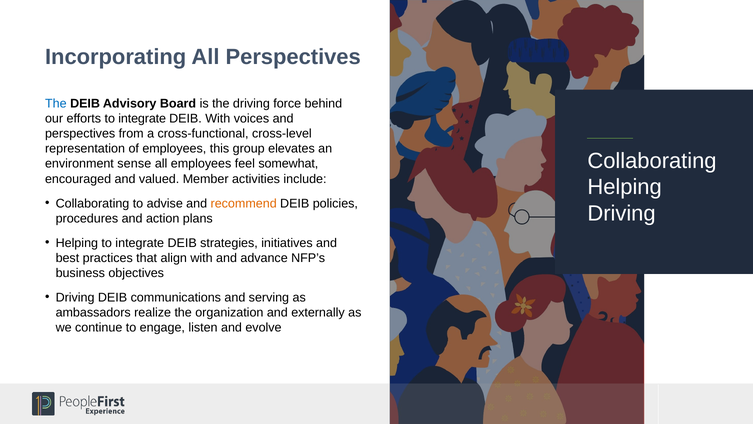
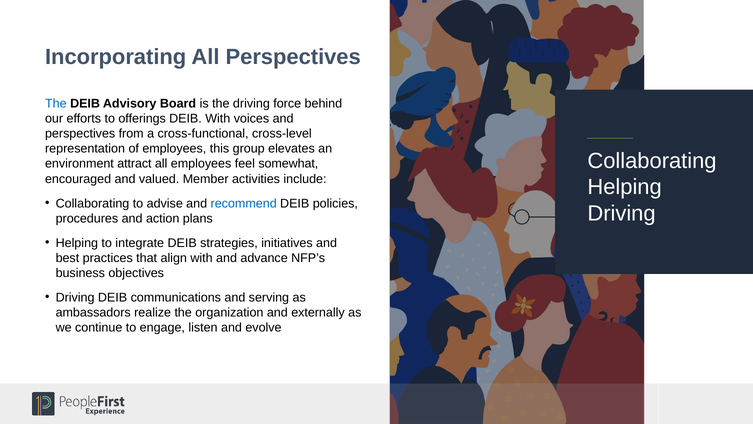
efforts to integrate: integrate -> offerings
sense: sense -> attract
recommend colour: orange -> blue
